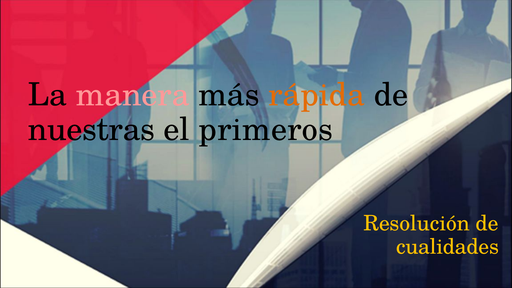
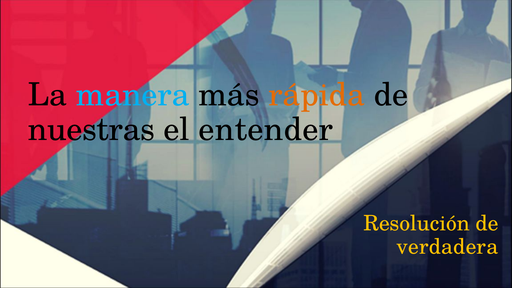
manera colour: pink -> light blue
primeros: primeros -> entender
cualidades: cualidades -> verdadera
